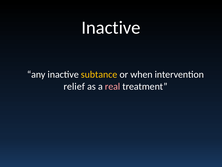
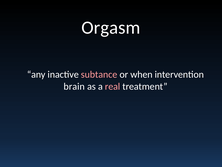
Inactive at (111, 27): Inactive -> Orgasm
subtance colour: yellow -> pink
relief: relief -> brain
